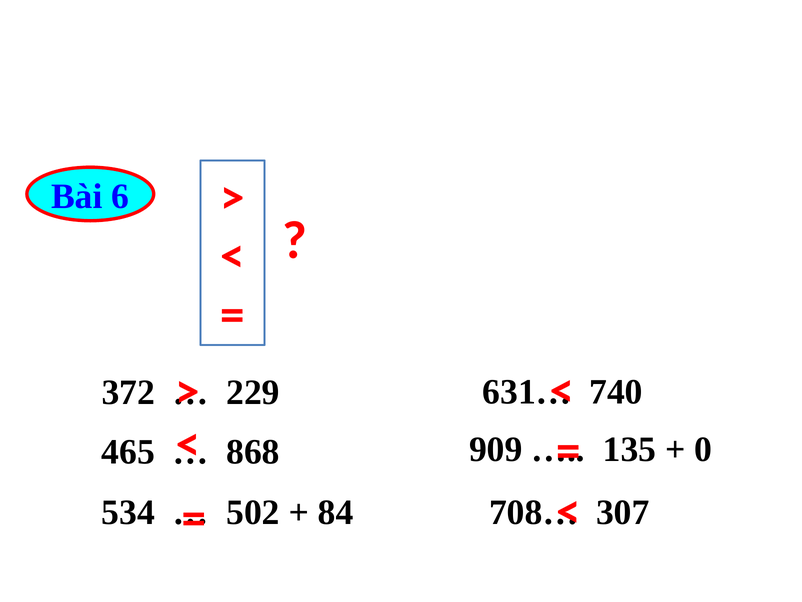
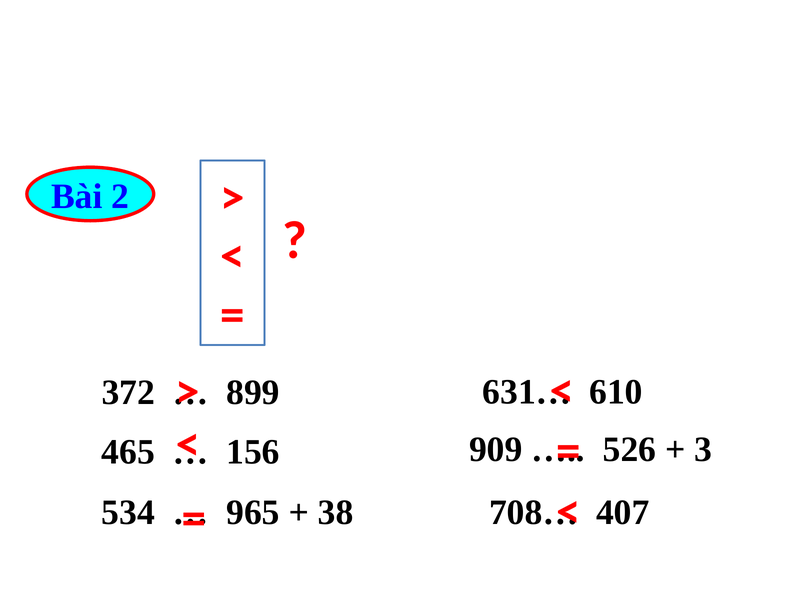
6: 6 -> 2
740: 740 -> 610
229: 229 -> 899
135: 135 -> 526
0: 0 -> 3
868: 868 -> 156
502: 502 -> 965
84: 84 -> 38
307: 307 -> 407
